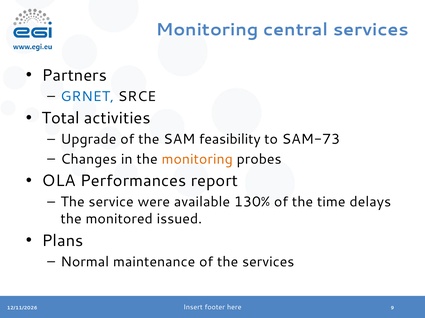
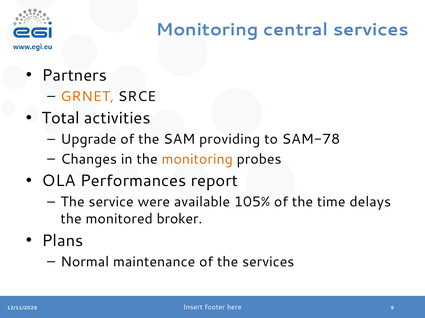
GRNET colour: blue -> orange
feasibility: feasibility -> providing
SAM-73: SAM-73 -> SAM-78
130%: 130% -> 105%
issued: issued -> broker
